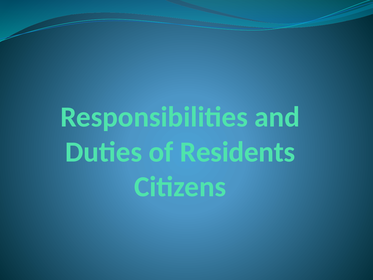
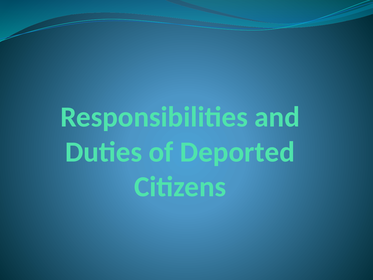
Residents: Residents -> Deported
